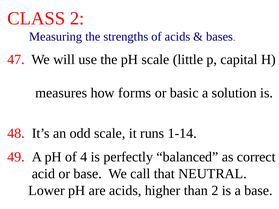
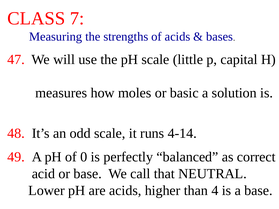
CLASS 2: 2 -> 7
forms: forms -> moles
1-14: 1-14 -> 4-14
4: 4 -> 0
than 2: 2 -> 4
